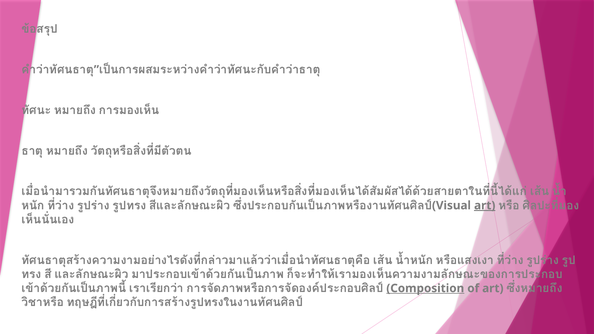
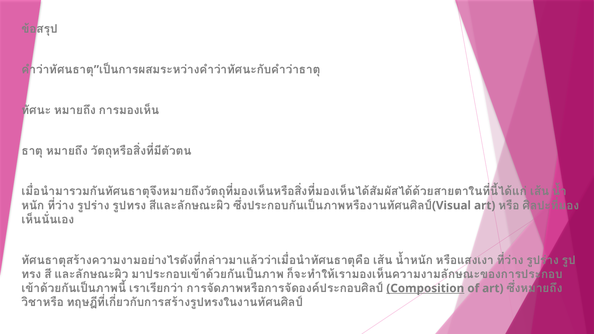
art at (485, 206) underline: present -> none
